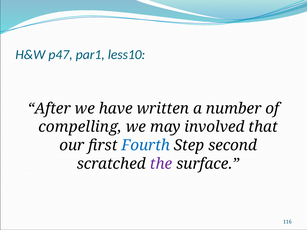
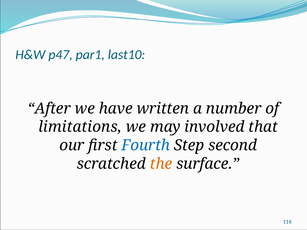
less10: less10 -> last10
compelling: compelling -> limitations
the colour: purple -> orange
